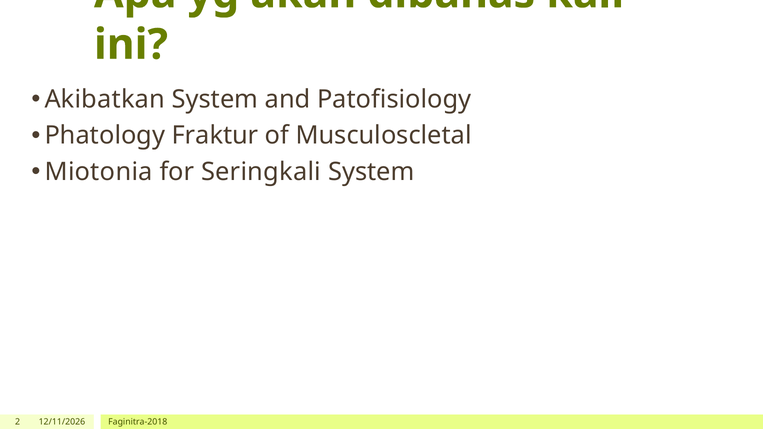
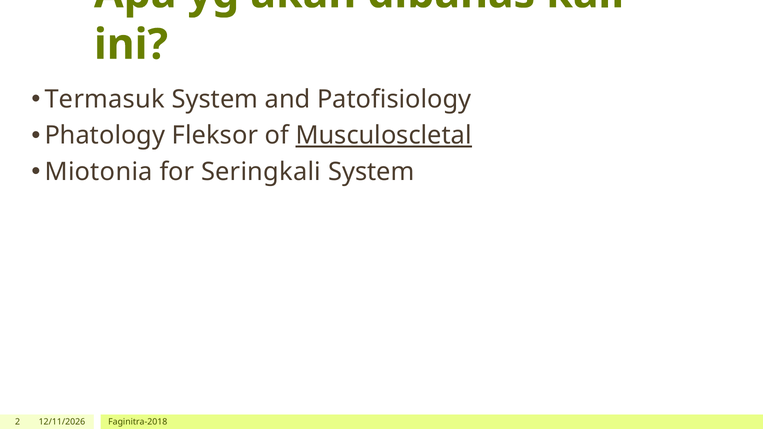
Akibatkan: Akibatkan -> Termasuk
Fraktur: Fraktur -> Fleksor
Musculoscletal underline: none -> present
